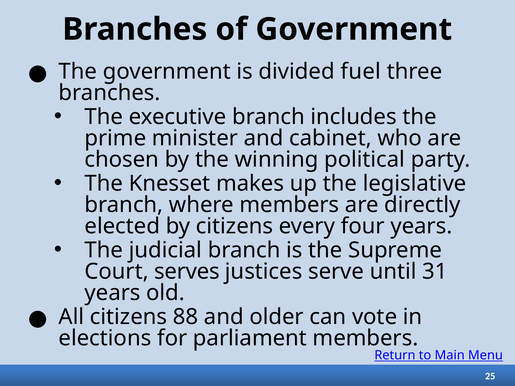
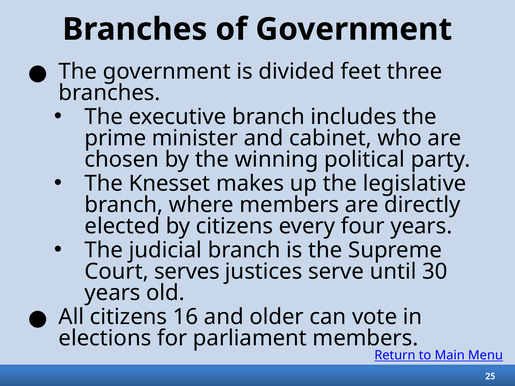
fuel: fuel -> feet
31: 31 -> 30
88: 88 -> 16
